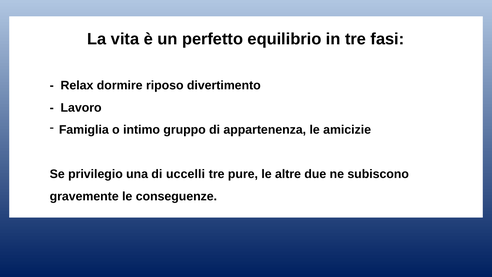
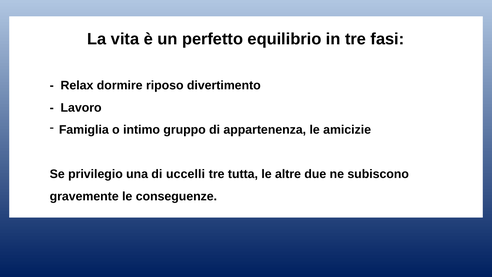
pure: pure -> tutta
